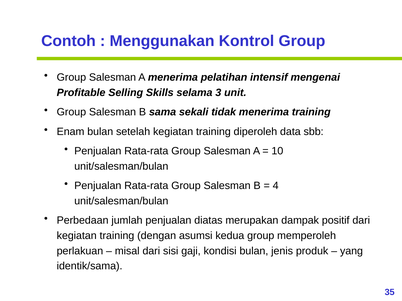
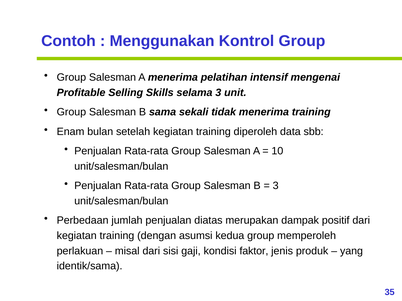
4 at (276, 186): 4 -> 3
kondisi bulan: bulan -> faktor
